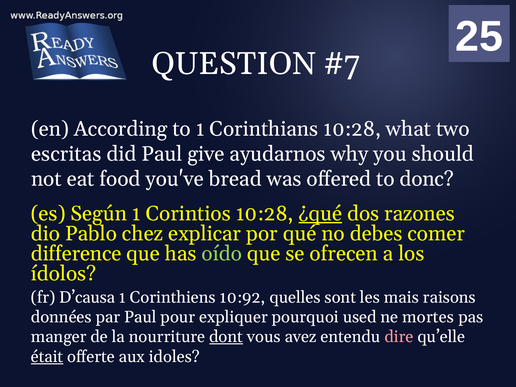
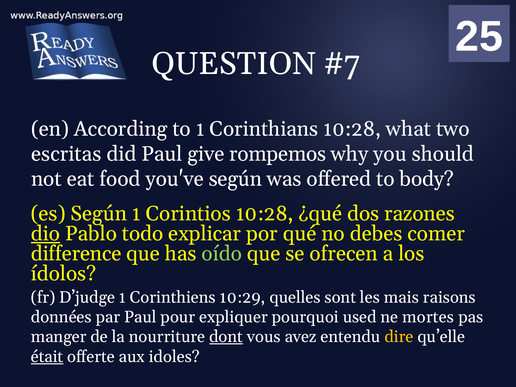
ayudarnos: ayudarnos -> rompemos
you've bread: bread -> según
donc: donc -> body
¿qué underline: present -> none
dio underline: none -> present
chez: chez -> todo
D’causa: D’causa -> D’judge
10:92: 10:92 -> 10:29
dire colour: pink -> yellow
